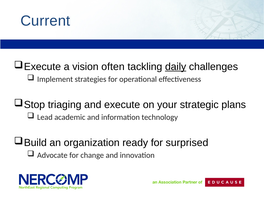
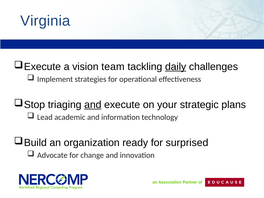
Current: Current -> Virginia
often: often -> team
and at (93, 105) underline: none -> present
